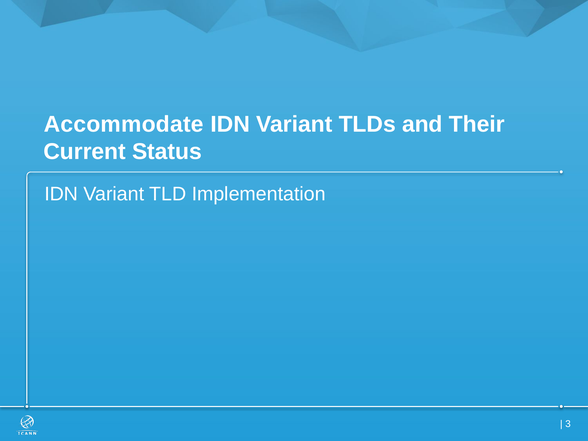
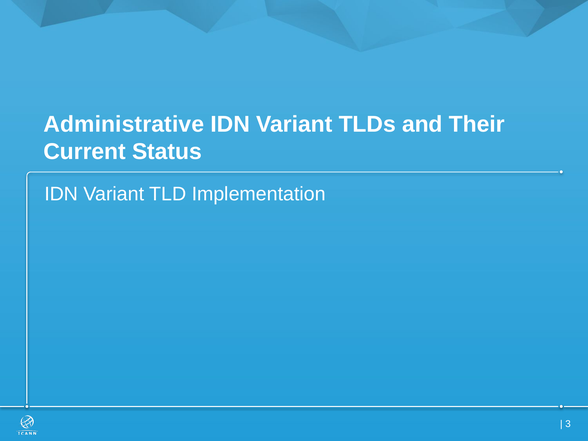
Accommodate: Accommodate -> Administrative
